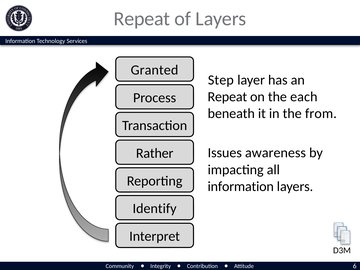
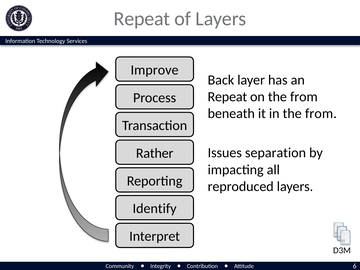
Granted: Granted -> Improve
Step: Step -> Back
on the each: each -> from
awareness: awareness -> separation
information at (241, 186): information -> reproduced
